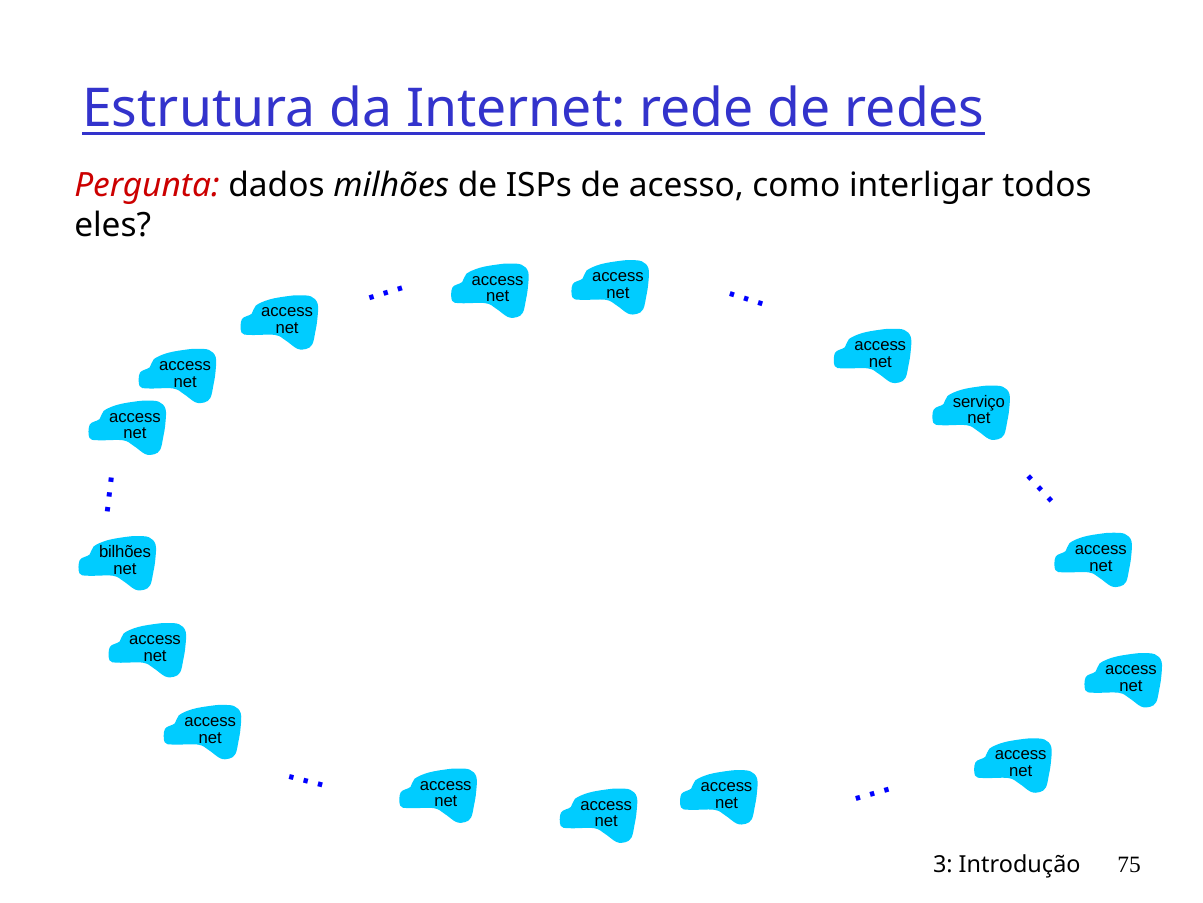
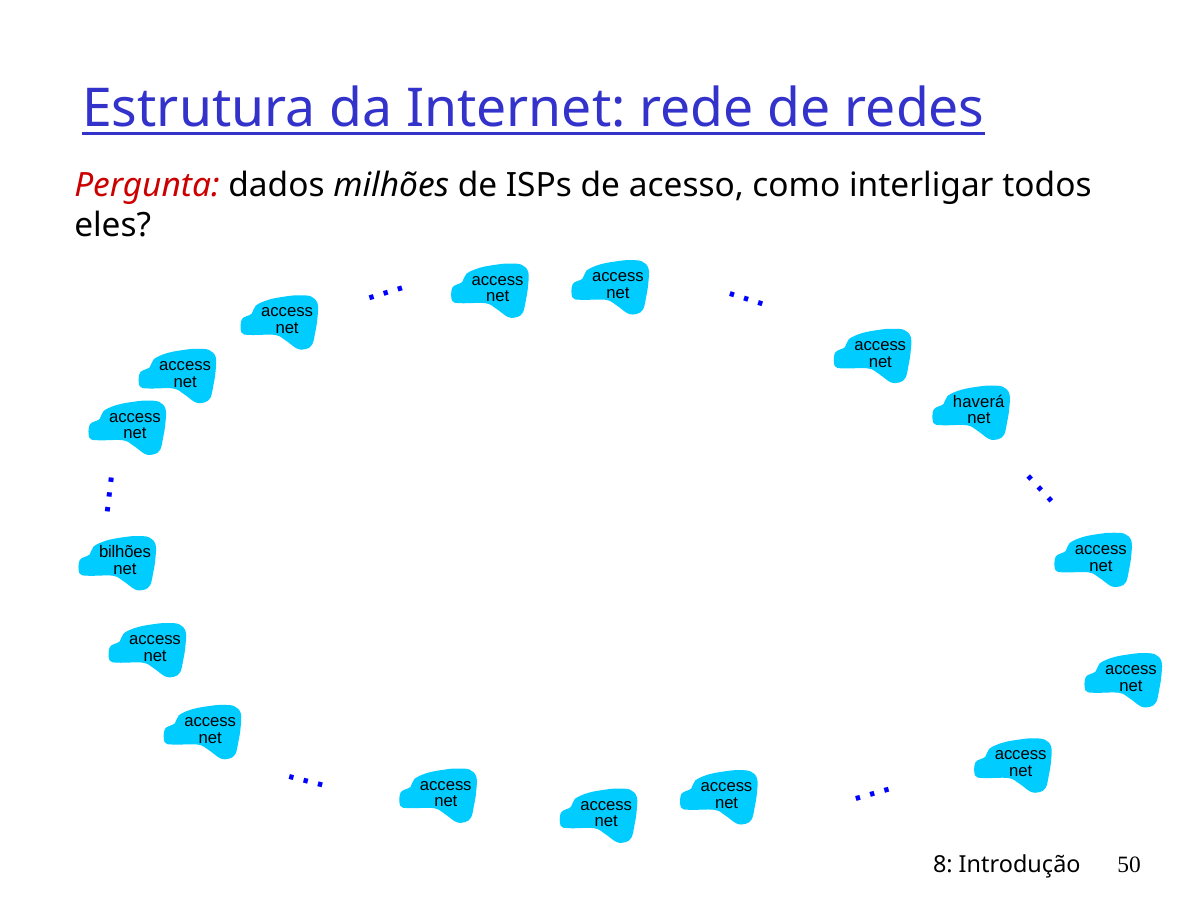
serviço: serviço -> haverá
3: 3 -> 8
75: 75 -> 50
